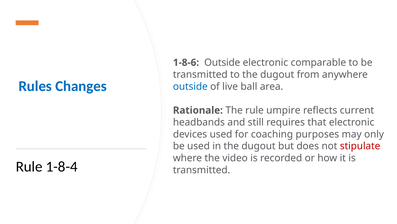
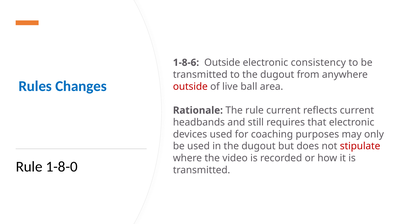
comparable: comparable -> consistency
outside at (190, 86) colour: blue -> red
rule umpire: umpire -> current
1-8-4: 1-8-4 -> 1-8-0
